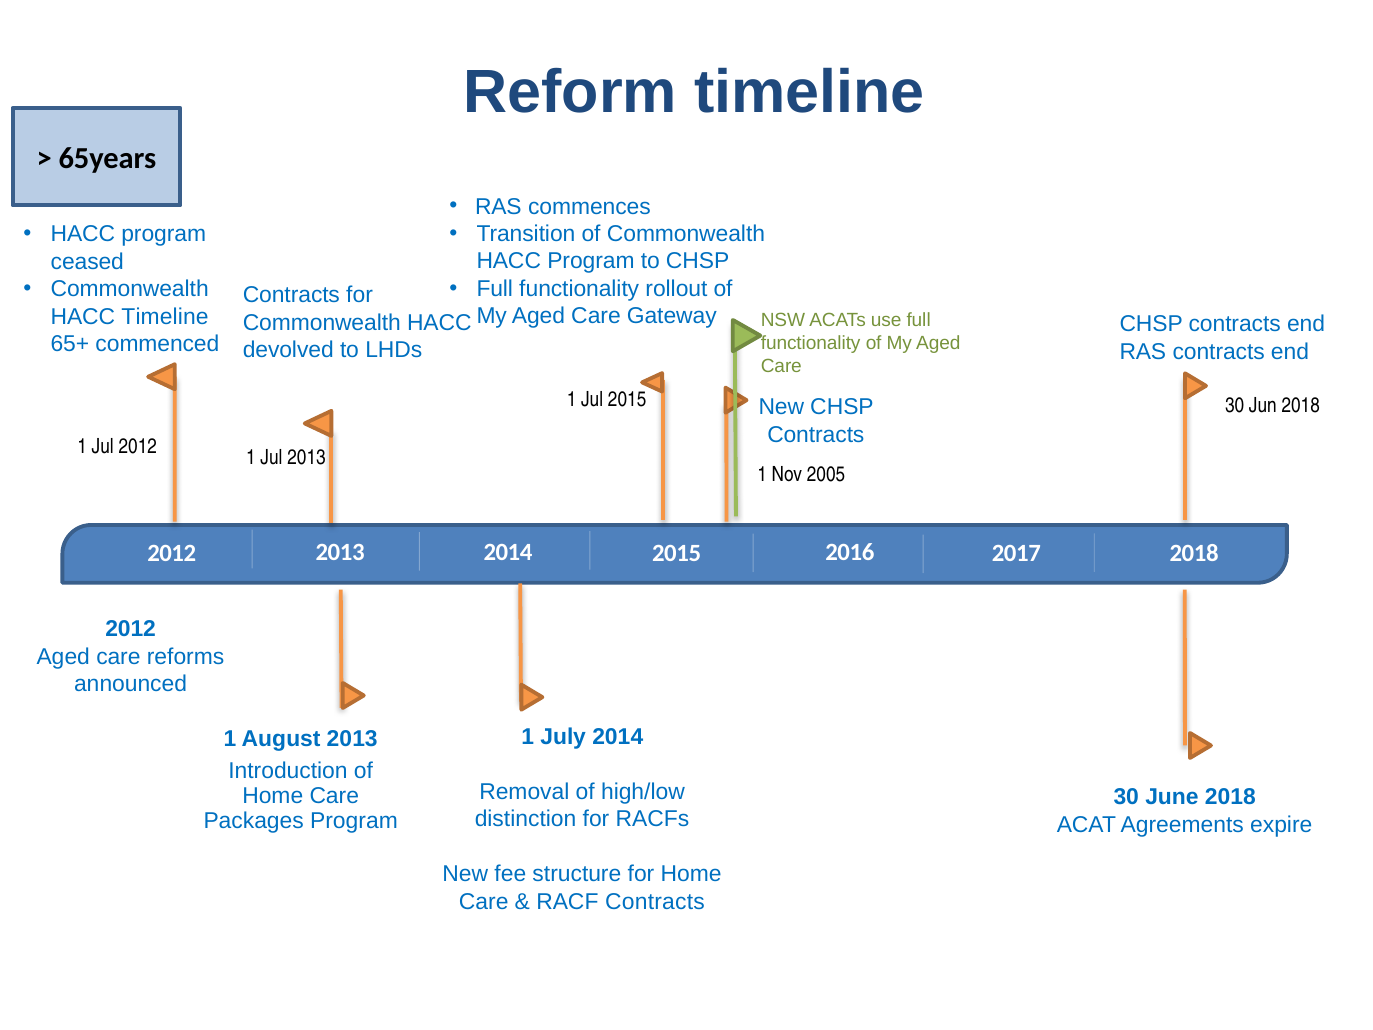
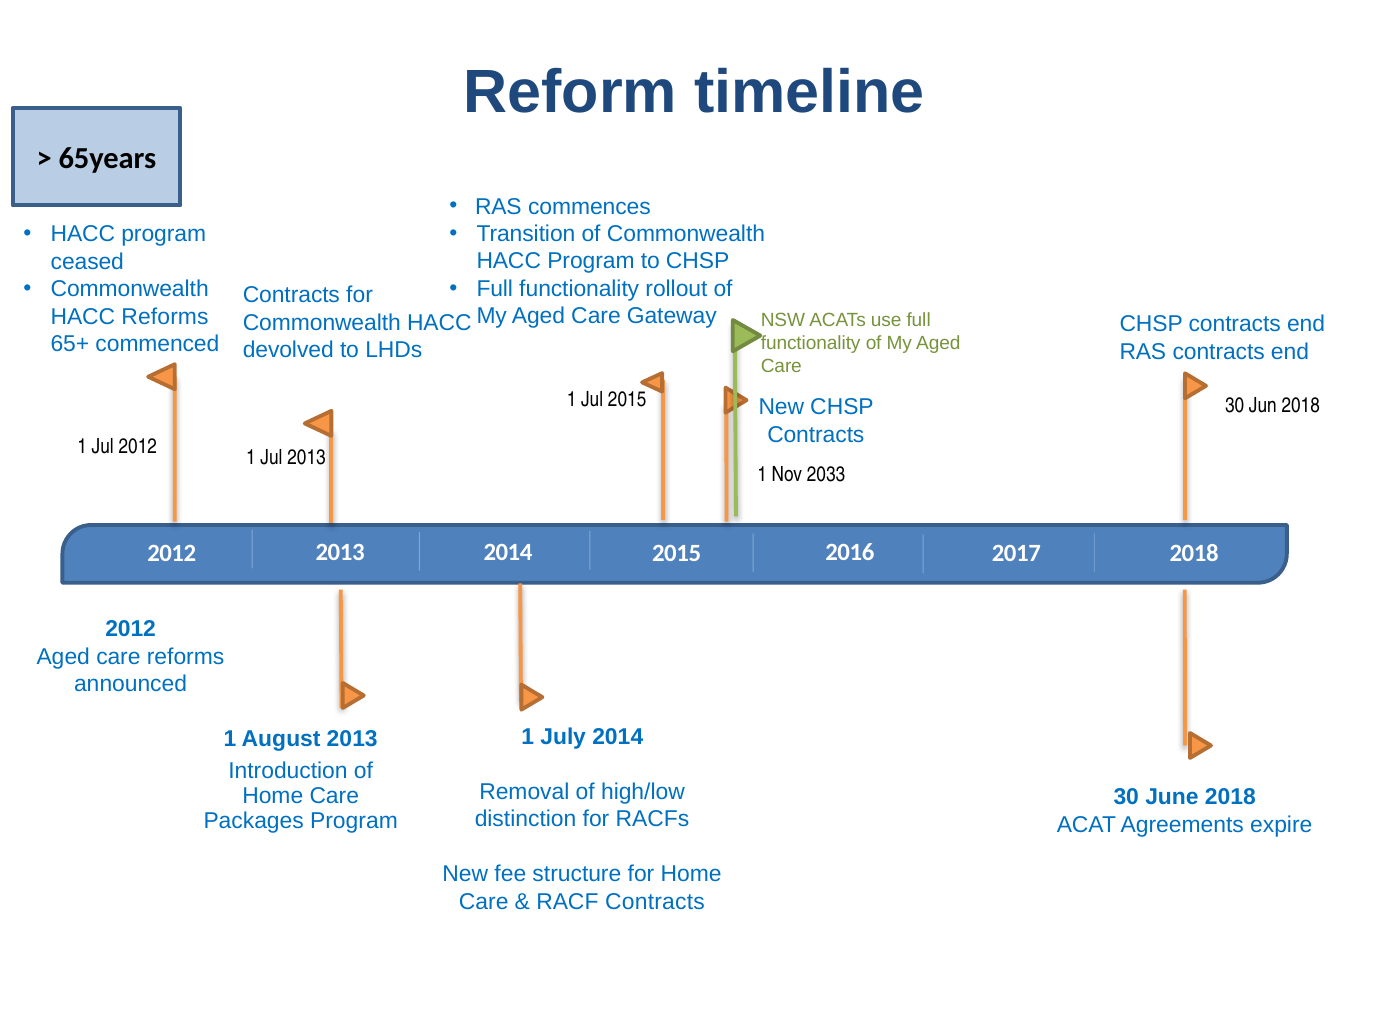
HACC Timeline: Timeline -> Reforms
2005: 2005 -> 2033
